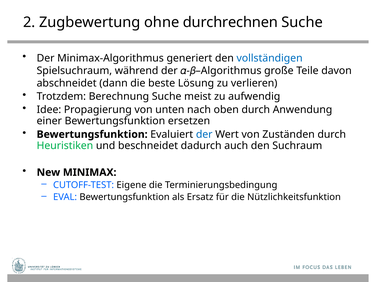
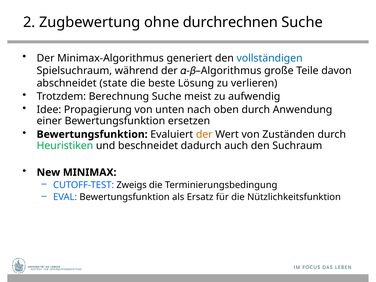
dann: dann -> state
der at (204, 134) colour: blue -> orange
Eigene: Eigene -> Zweigs
